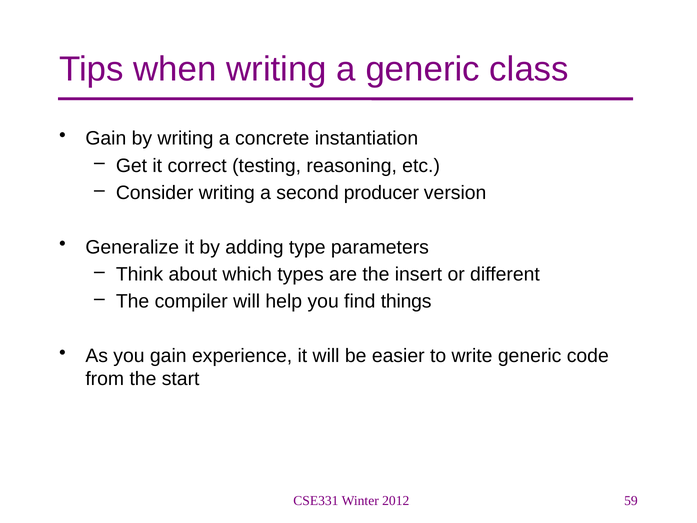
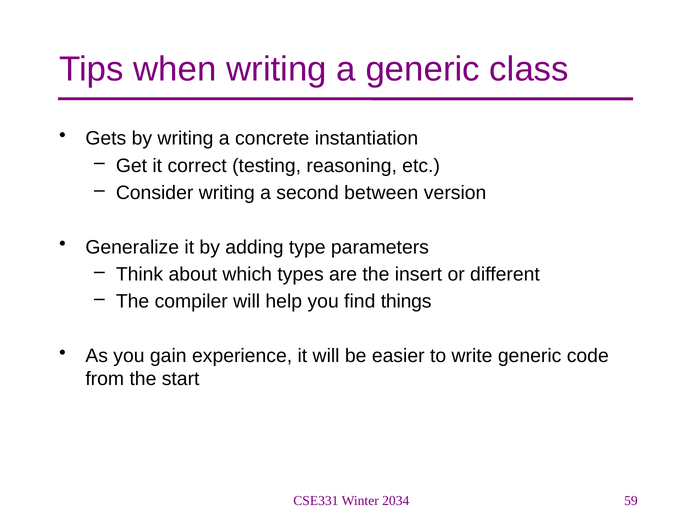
Gain at (106, 138): Gain -> Gets
producer: producer -> between
2012: 2012 -> 2034
